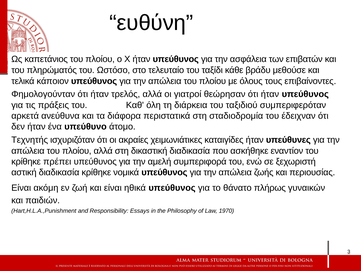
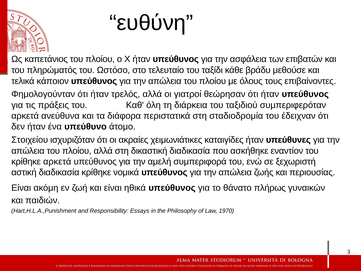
Τεχνητής: Τεχνητής -> Στοιχείου
κρίθηκε πρέπει: πρέπει -> αρκετά
